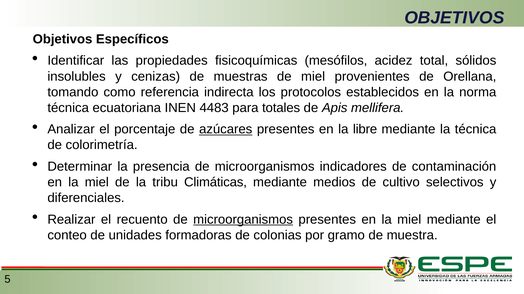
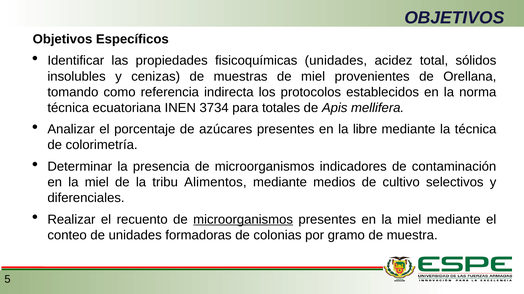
fisicoquímicas mesófilos: mesófilos -> unidades
4483: 4483 -> 3734
azúcares underline: present -> none
Climáticas: Climáticas -> Alimentos
